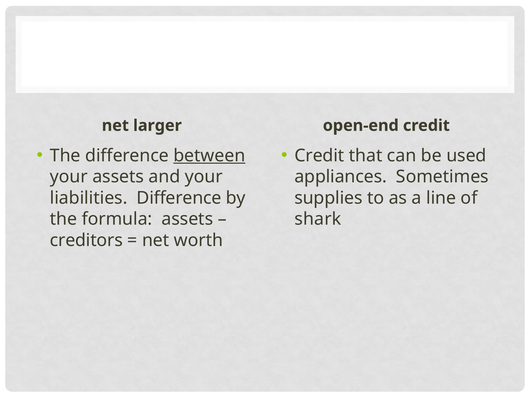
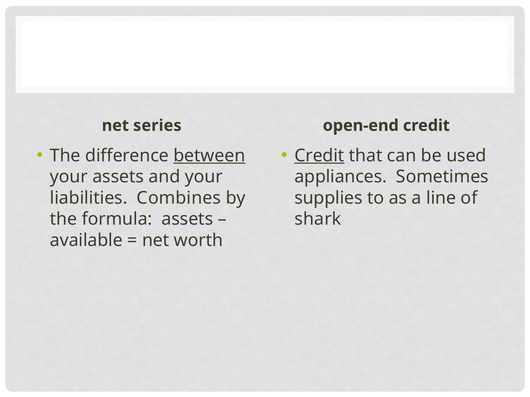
larger: larger -> series
Credit at (319, 156) underline: none -> present
liabilities Difference: Difference -> Combines
creditors: creditors -> available
